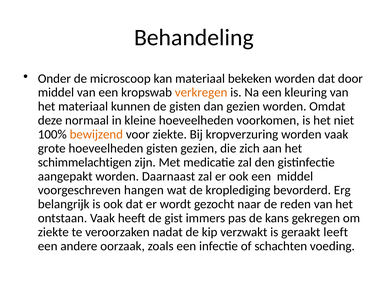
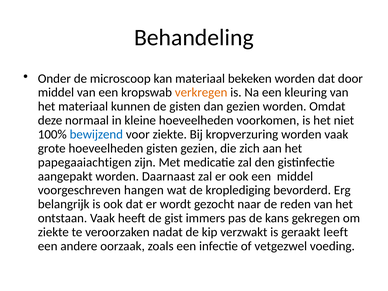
bewijzend colour: orange -> blue
schimmelachtigen: schimmelachtigen -> papegaaiachtigen
schachten: schachten -> vetgezwel
